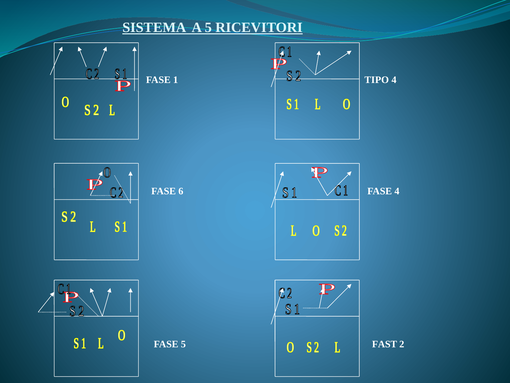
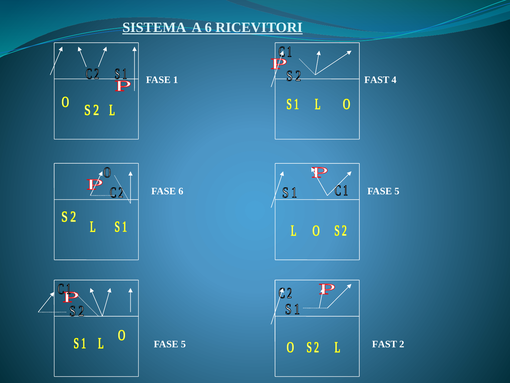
A 5: 5 -> 6
1 TIPO: TIPO -> FAST
6 FASE 4: 4 -> 5
